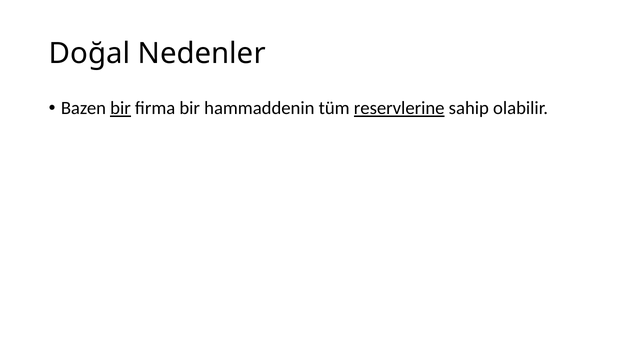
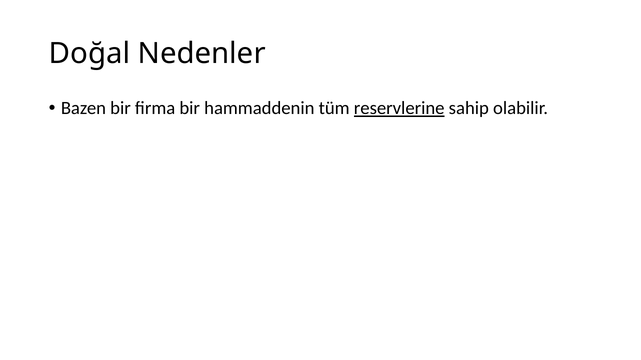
bir at (121, 108) underline: present -> none
